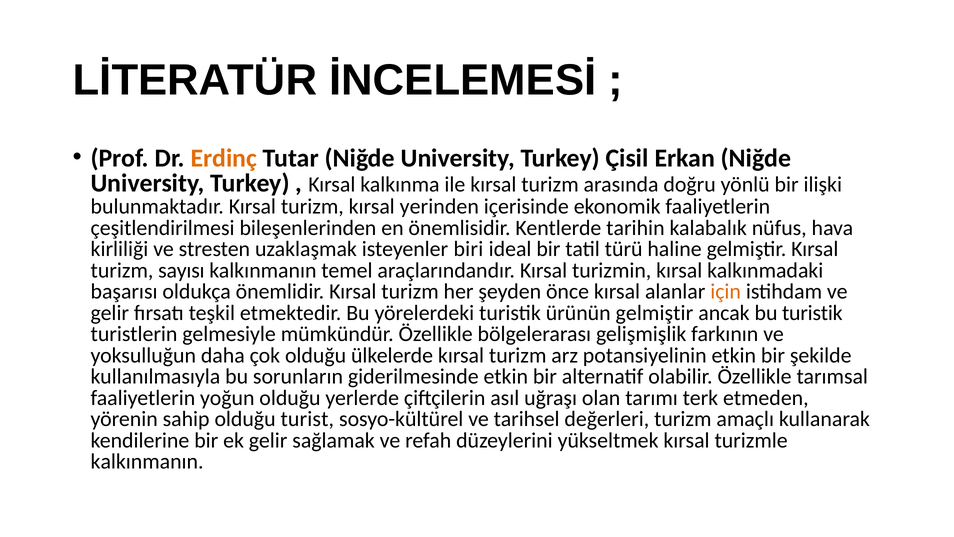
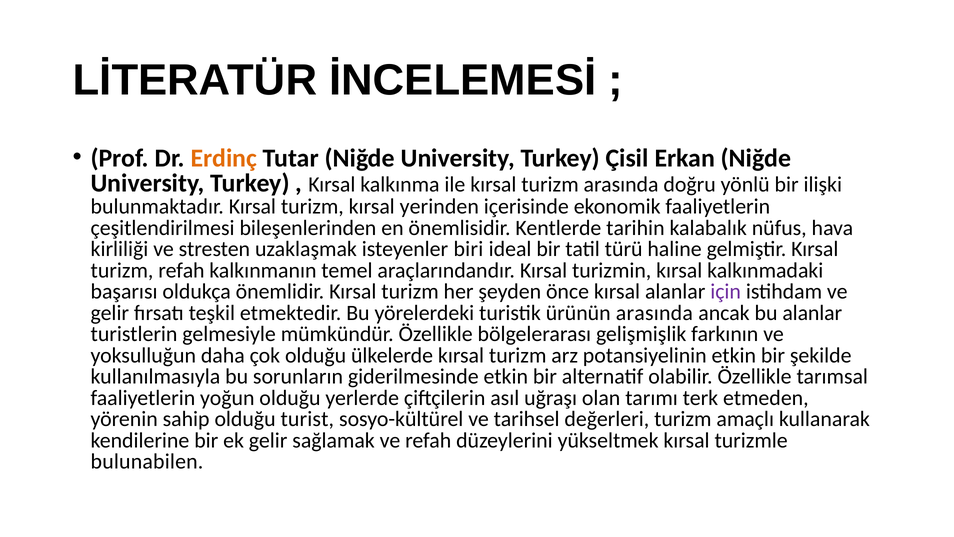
turizm sayısı: sayısı -> refah
için colour: orange -> purple
ürünün gelmiştir: gelmiştir -> arasında
bu turistik: turistik -> alanlar
kalkınmanın at (147, 461): kalkınmanın -> bulunabilen
